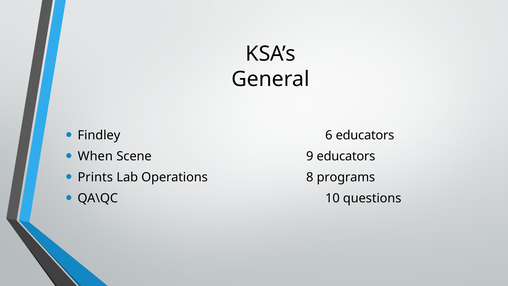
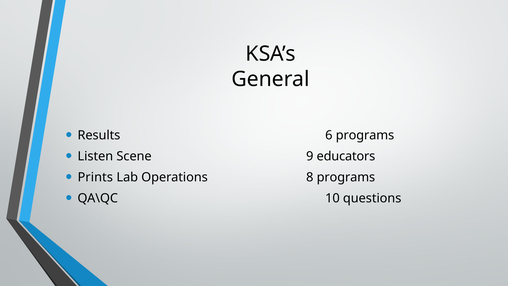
Findley: Findley -> Results
6 educators: educators -> programs
When: When -> Listen
